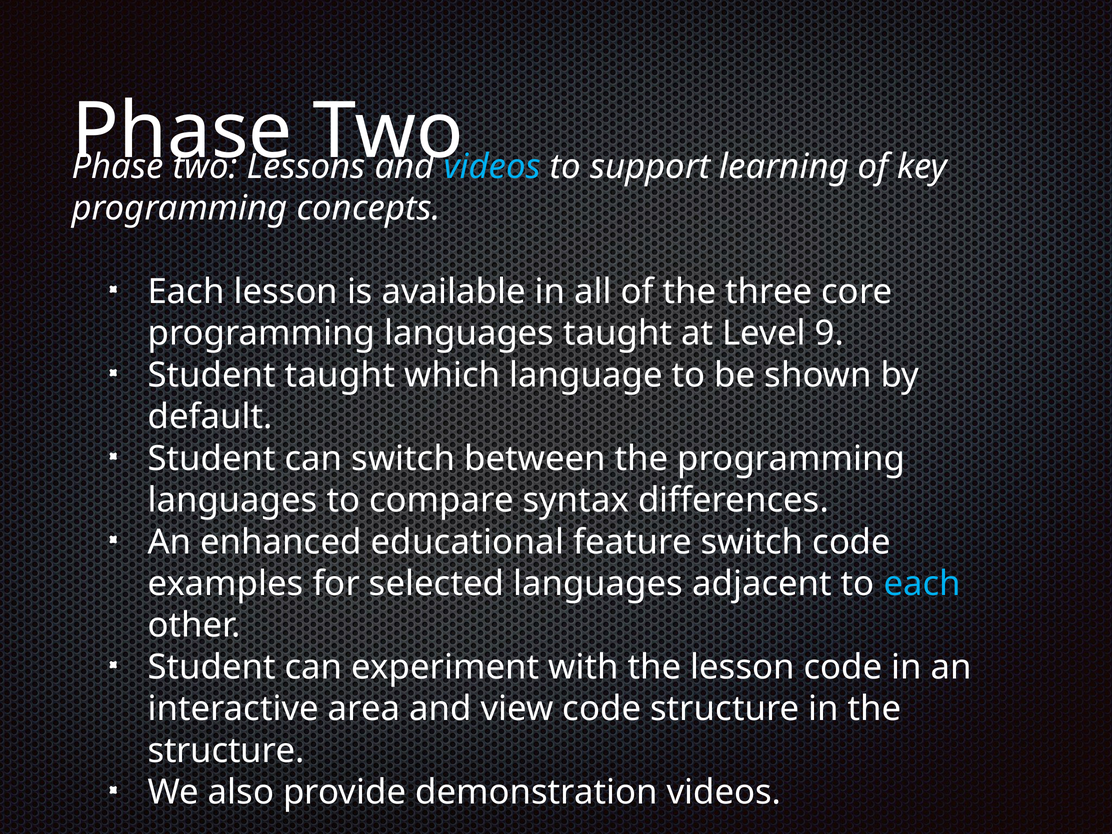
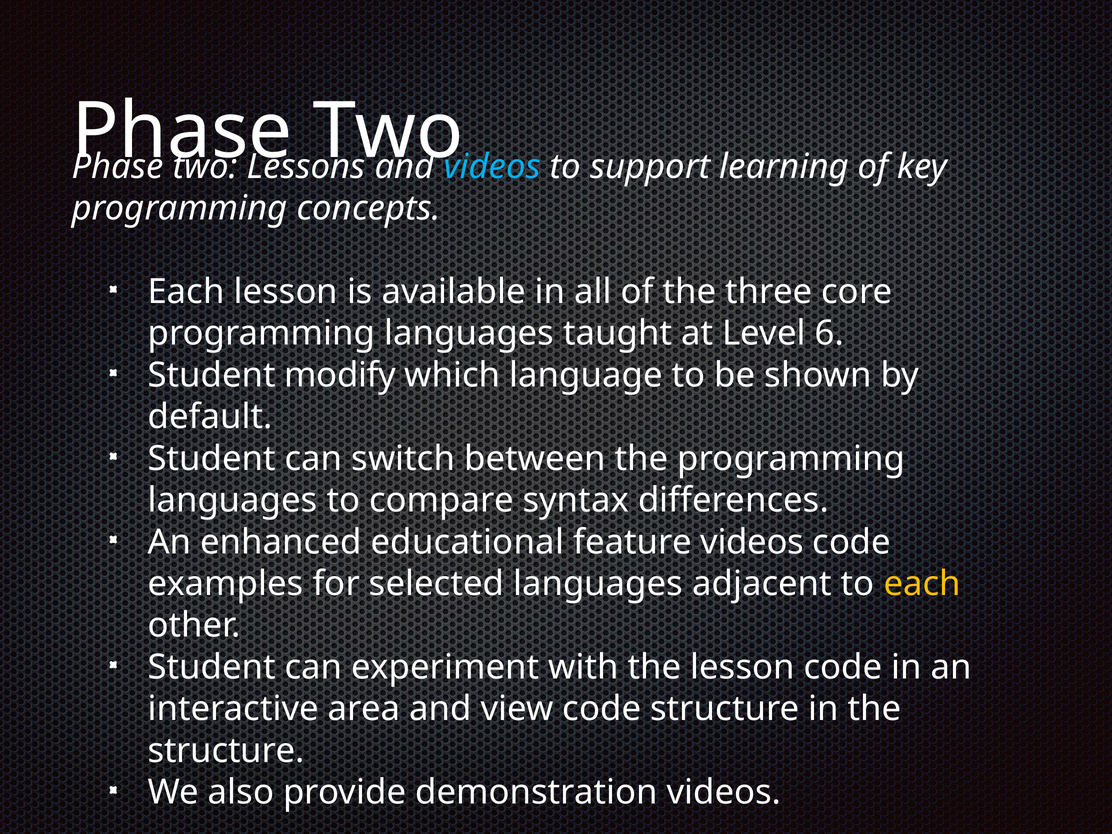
9: 9 -> 6
Student taught: taught -> modify
feature switch: switch -> videos
each at (922, 584) colour: light blue -> yellow
